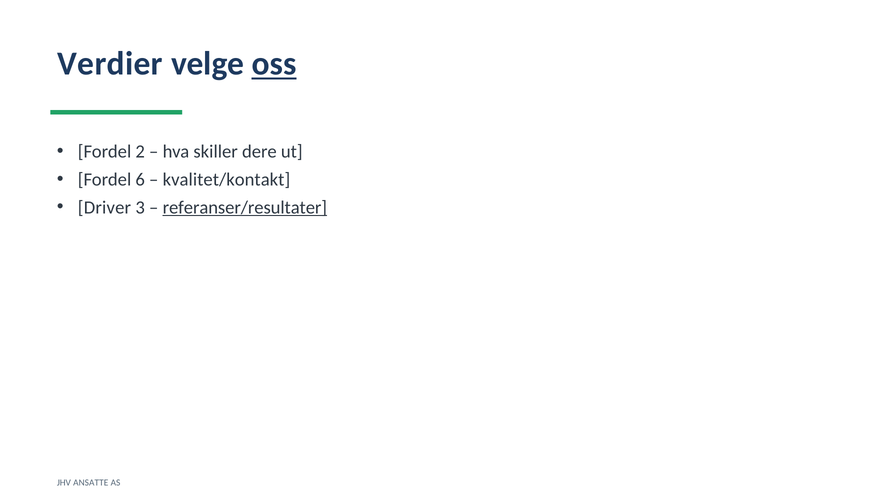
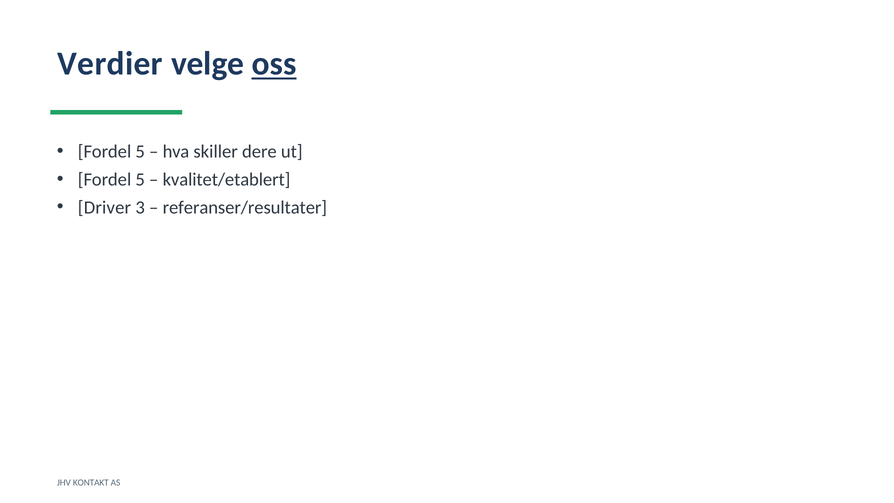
2 at (140, 151): 2 -> 5
6 at (140, 179): 6 -> 5
kvalitet/kontakt: kvalitet/kontakt -> kvalitet/etablert
referanser/resultater underline: present -> none
ANSATTE: ANSATTE -> KONTAKT
